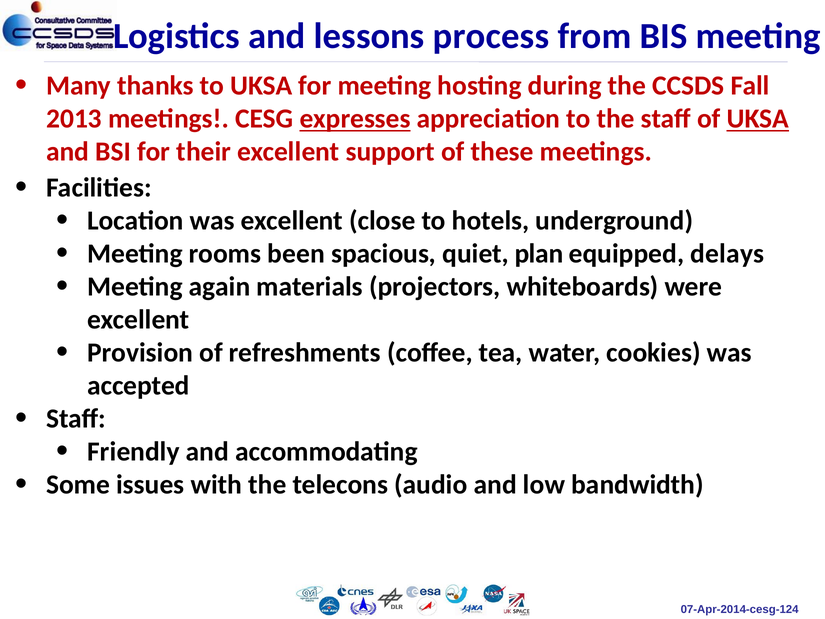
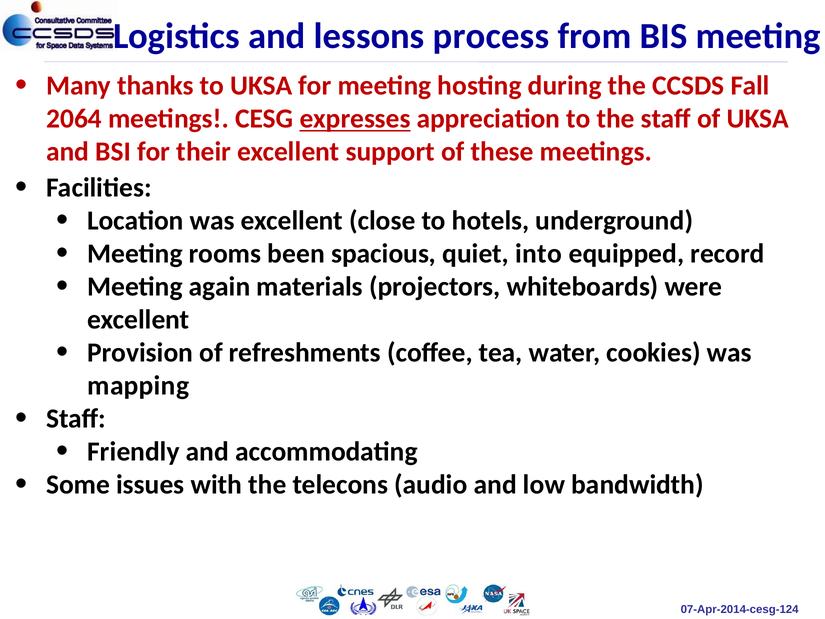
2013: 2013 -> 2064
UKSA at (758, 119) underline: present -> none
plan: plan -> into
delays: delays -> record
accepted: accepted -> mapping
